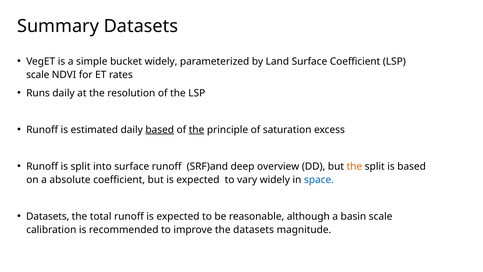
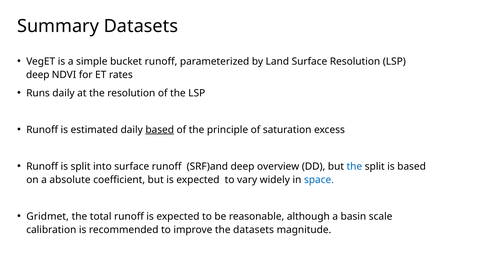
bucket widely: widely -> runoff
Surface Coefficient: Coefficient -> Resolution
scale at (38, 75): scale -> deep
the at (197, 130) underline: present -> none
the at (354, 166) colour: orange -> blue
Datasets at (48, 216): Datasets -> Gridmet
